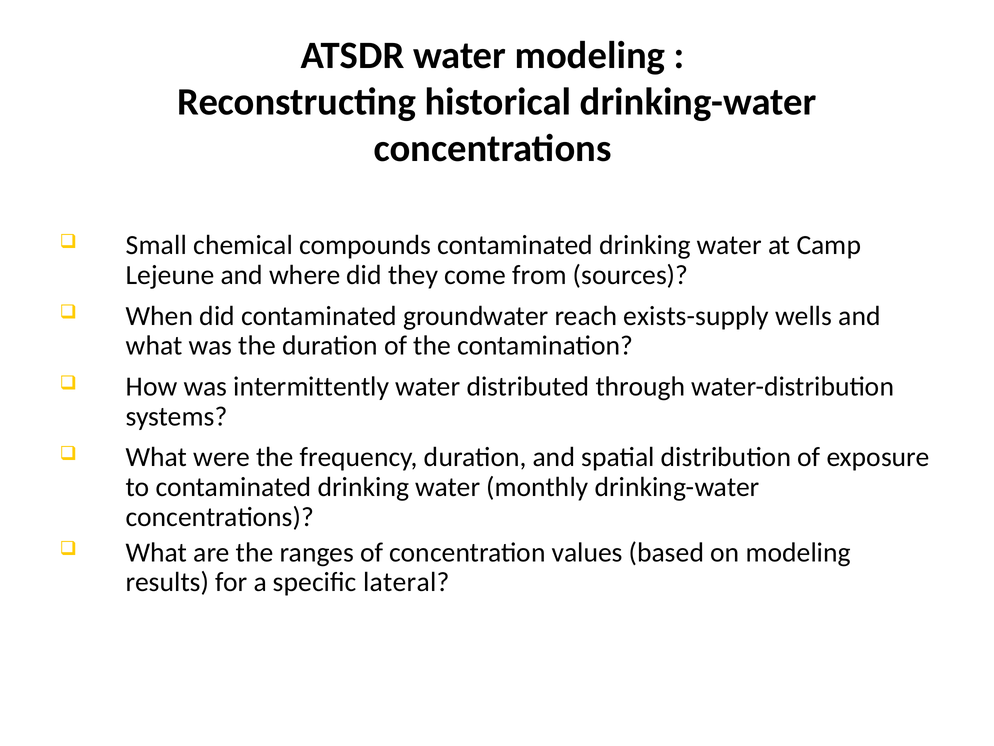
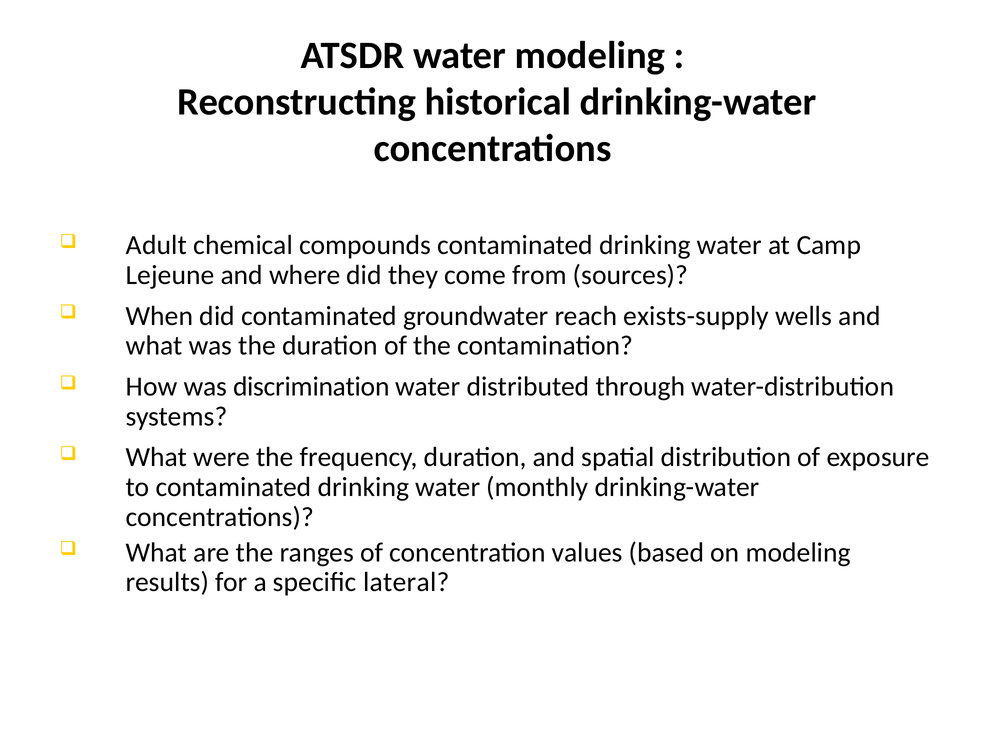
Small: Small -> Adult
intermittently: intermittently -> discrimination
